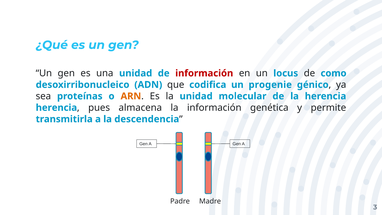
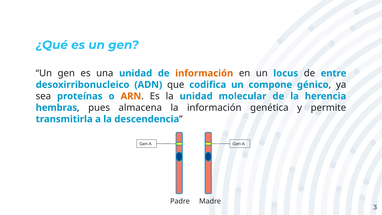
información at (204, 73) colour: red -> orange
como: como -> entre
progenie: progenie -> compone
herencia at (56, 108): herencia -> hembras
